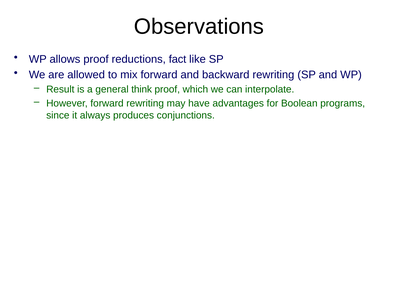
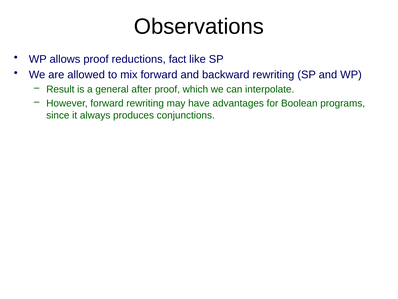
think: think -> after
